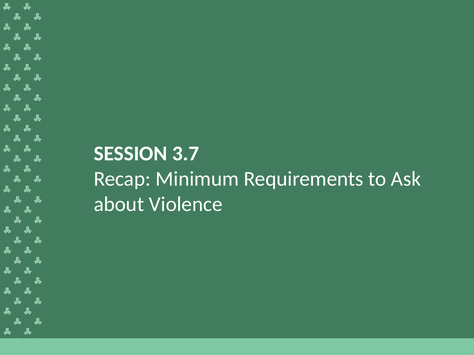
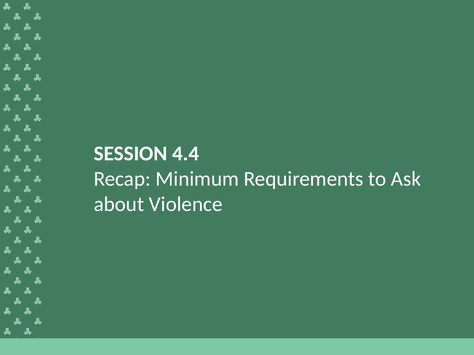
3.7: 3.7 -> 4.4
